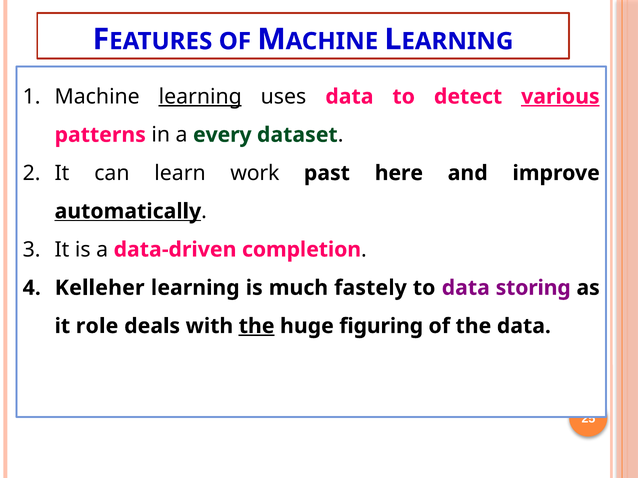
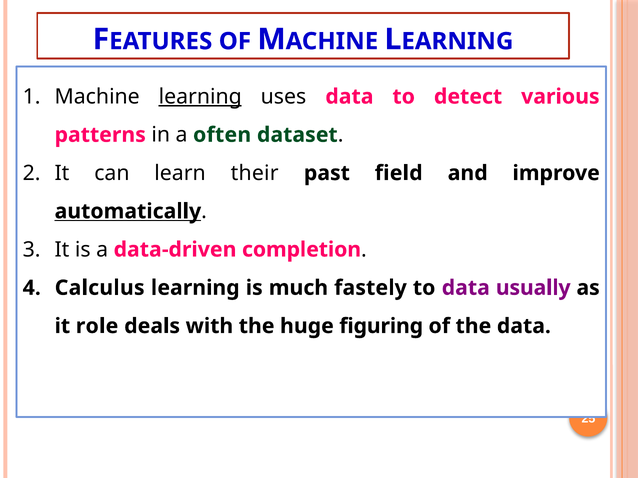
various underline: present -> none
every: every -> often
work: work -> their
here: here -> field
Kelleher: Kelleher -> Calculus
storing: storing -> usually
the at (257, 326) underline: present -> none
